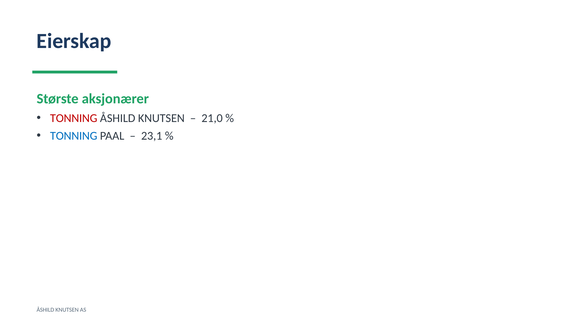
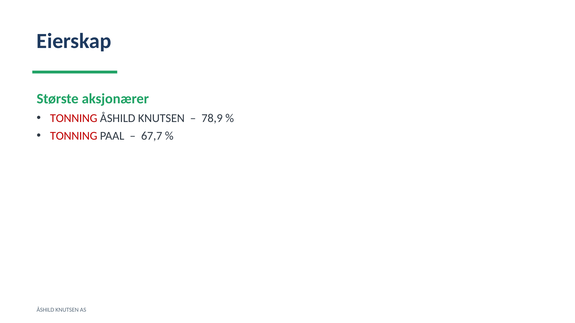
21,0: 21,0 -> 78,9
TONNING at (74, 136) colour: blue -> red
23,1: 23,1 -> 67,7
